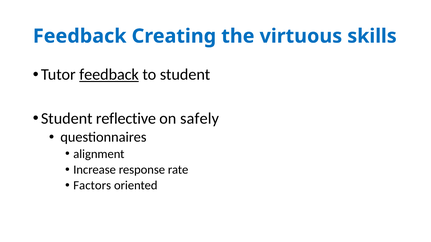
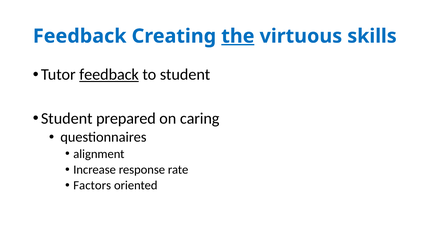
the underline: none -> present
reflective: reflective -> prepared
safely: safely -> caring
